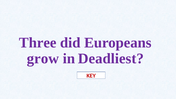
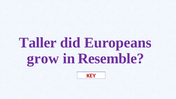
Three: Three -> Taller
Deadliest: Deadliest -> Resemble
